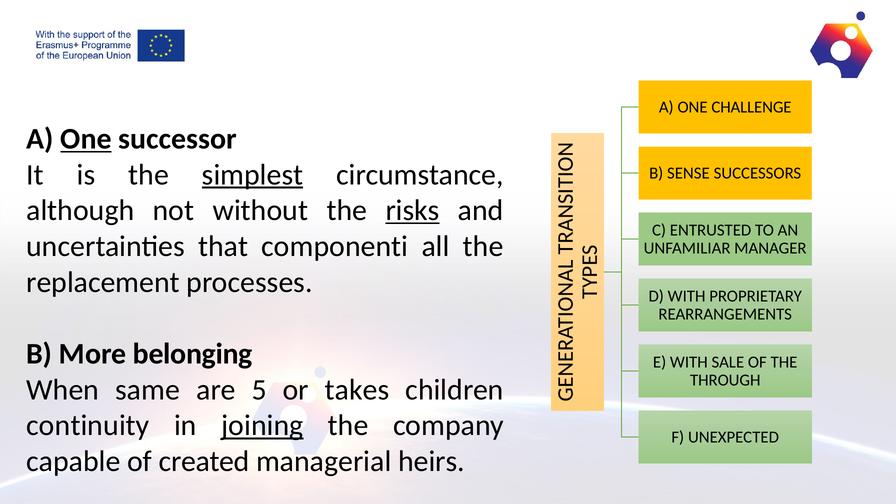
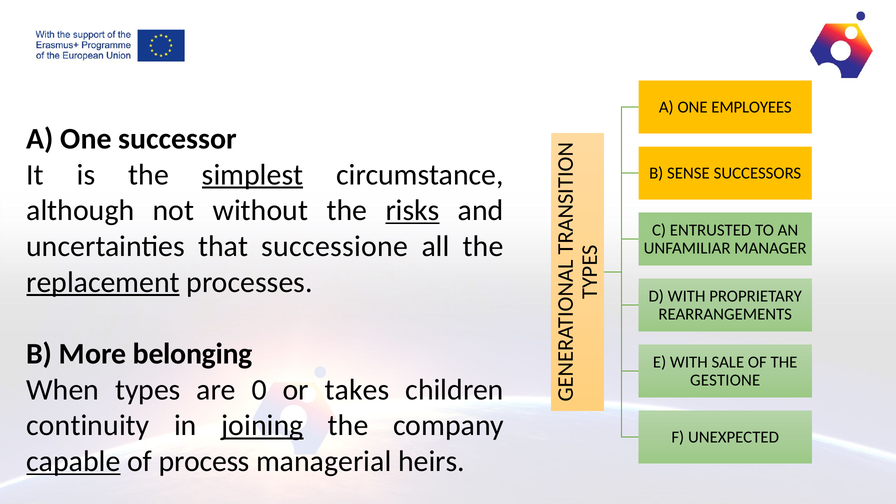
CHALLENGE: CHALLENGE -> EMPLOYEES
One at (86, 139) underline: present -> none
componenti: componenti -> successione
replacement underline: none -> present
THROUGH: THROUGH -> GESTIONE
same: same -> types
5: 5 -> 0
capable underline: none -> present
created: created -> process
